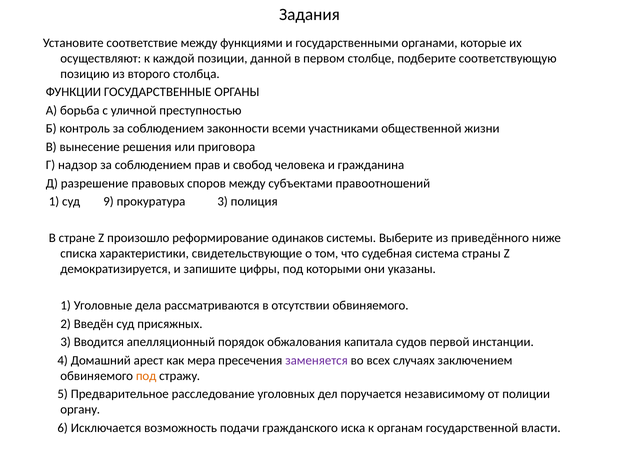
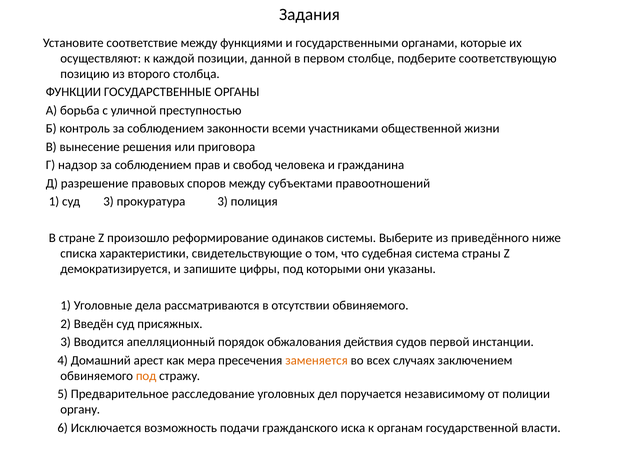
суд 9: 9 -> 3
капитала: капитала -> действия
заменяется colour: purple -> orange
